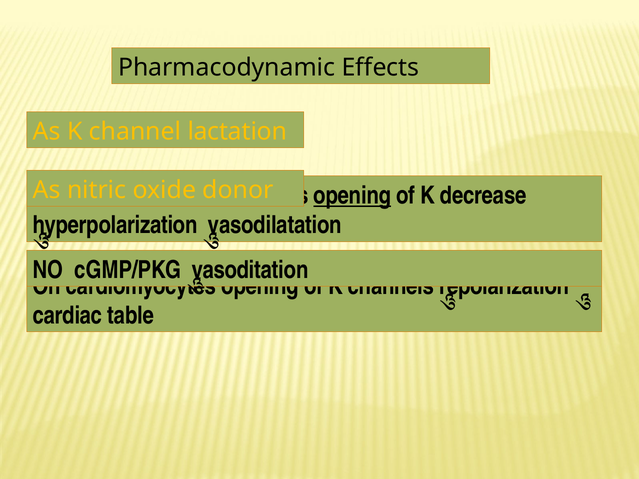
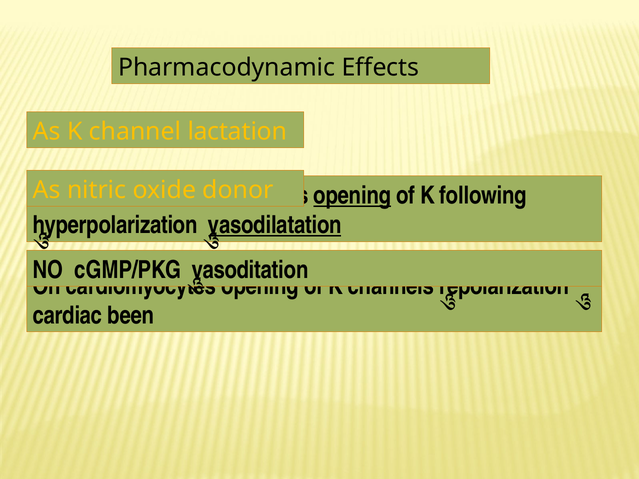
decrease: decrease -> following
vasodilatation underline: none -> present
table: table -> been
